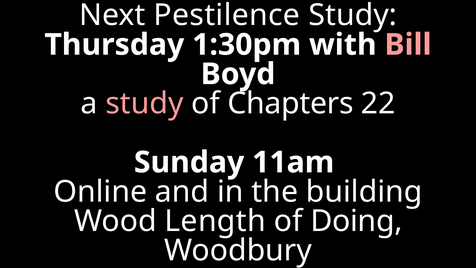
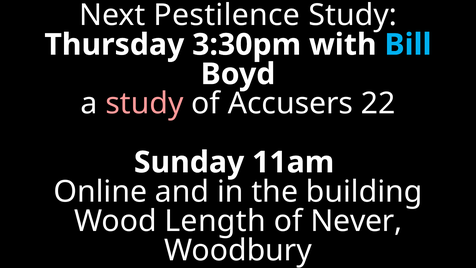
1:30pm: 1:30pm -> 3:30pm
Bill colour: pink -> light blue
Chapters: Chapters -> Accusers
Doing: Doing -> Never
